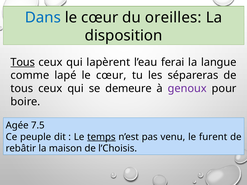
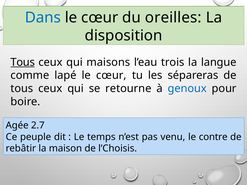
lapèrent: lapèrent -> maisons
ferai: ferai -> trois
demeure: demeure -> retourne
genoux colour: purple -> blue
7.5: 7.5 -> 2.7
temps underline: present -> none
furent: furent -> contre
